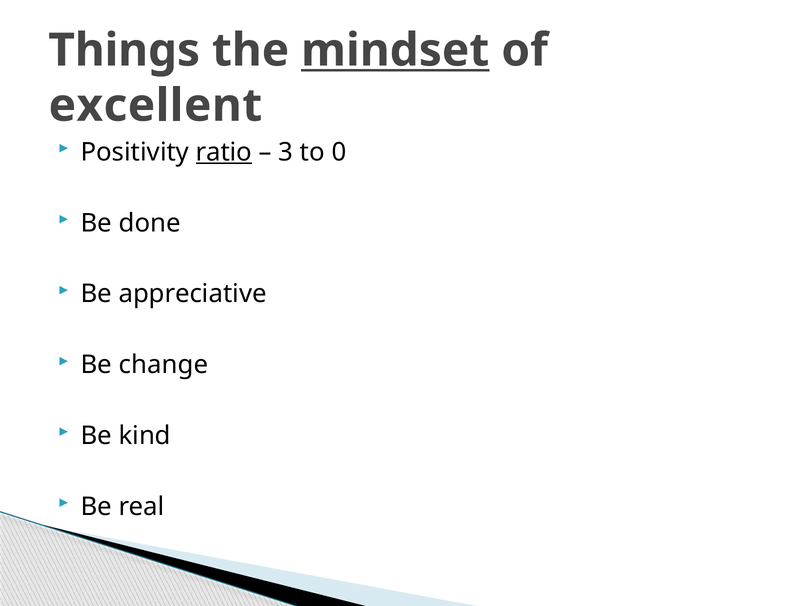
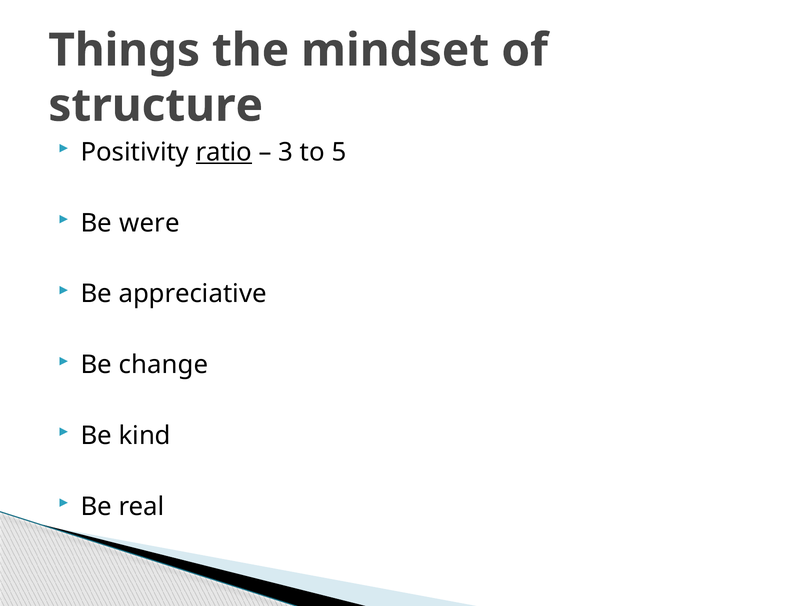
mindset underline: present -> none
excellent: excellent -> structure
0: 0 -> 5
done: done -> were
